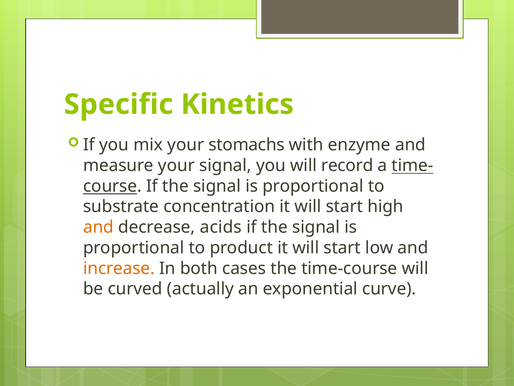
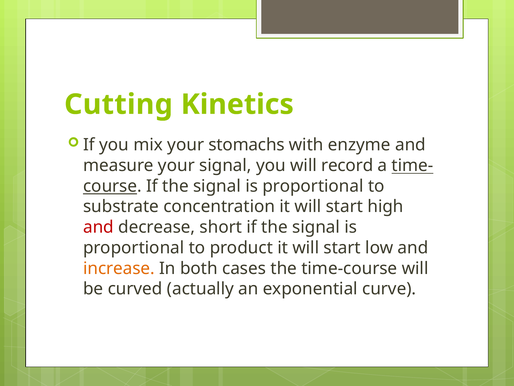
Specific: Specific -> Cutting
and at (98, 227) colour: orange -> red
acids: acids -> short
